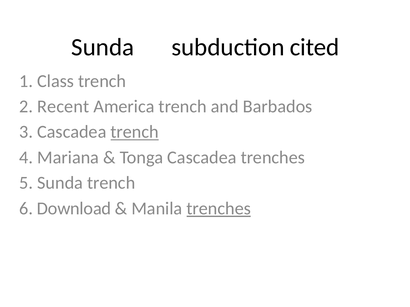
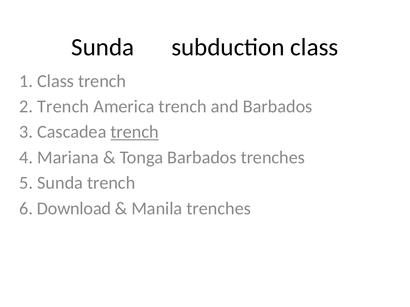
subduction cited: cited -> class
2 Recent: Recent -> Trench
Tonga Cascadea: Cascadea -> Barbados
trenches at (219, 209) underline: present -> none
